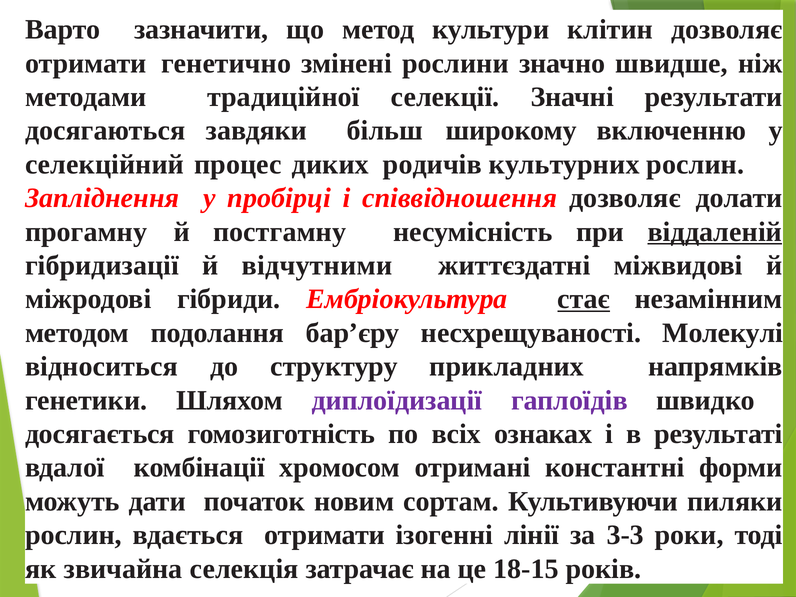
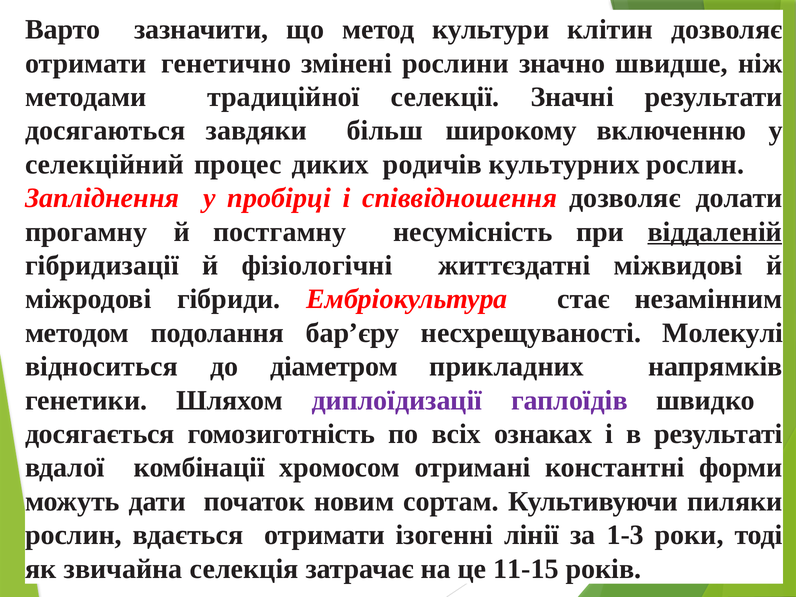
відчутними: відчутними -> фізіологічні
стає underline: present -> none
структуру: структуру -> діаметром
3-3: 3-3 -> 1-3
18-15: 18-15 -> 11-15
